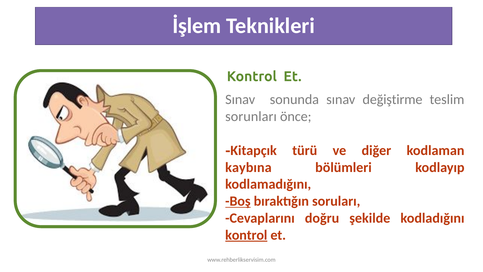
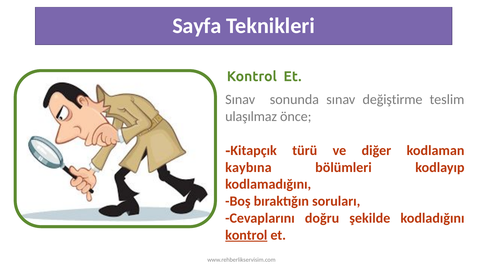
İşlem: İşlem -> Sayfa
sorunları: sorunları -> ulaşılmaz
Boş underline: present -> none
